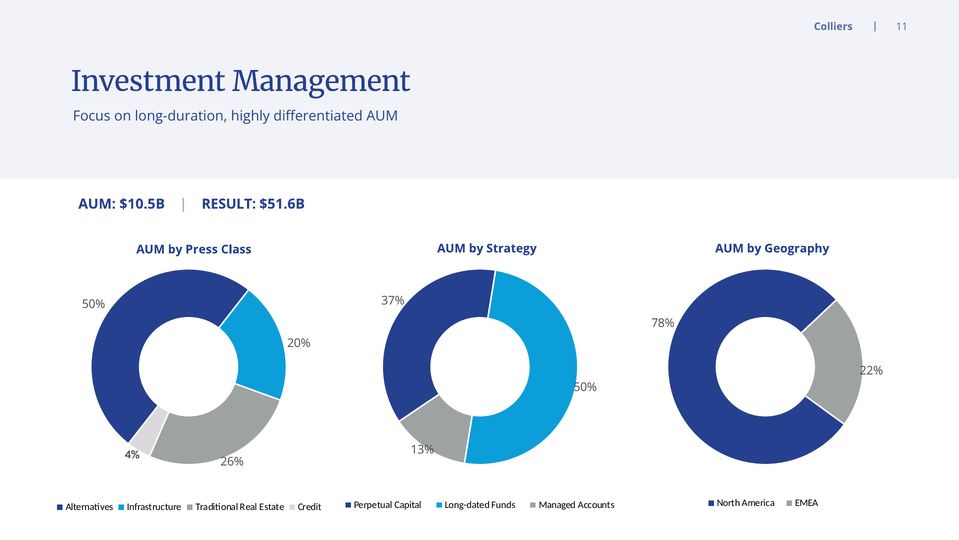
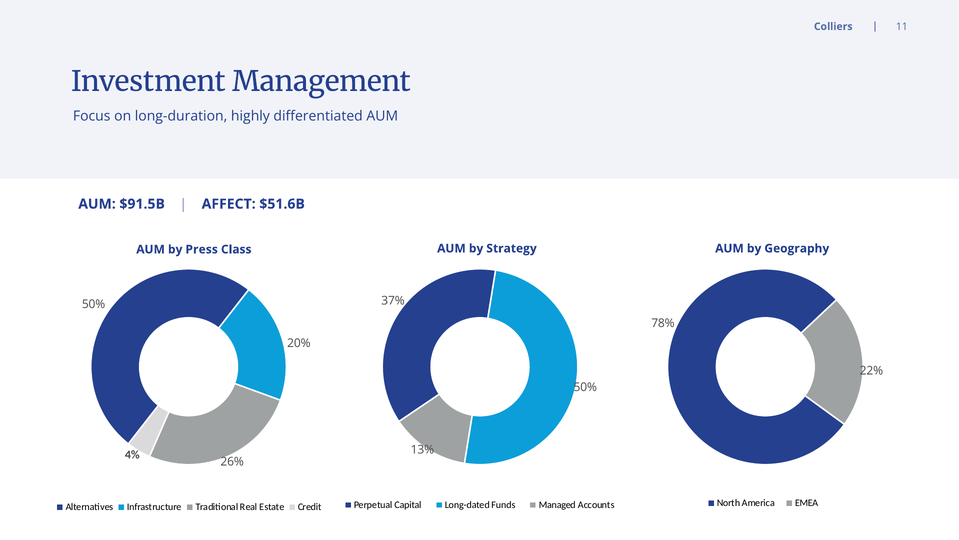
$10.5B: $10.5B -> $91.5B
RESULT: RESULT -> AFFECT
